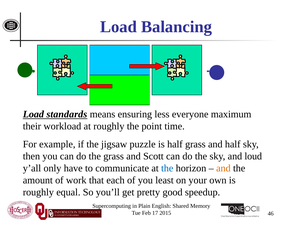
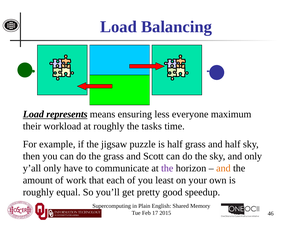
standards: standards -> represents
point: point -> tasks
and loud: loud -> only
the at (167, 168) colour: blue -> purple
